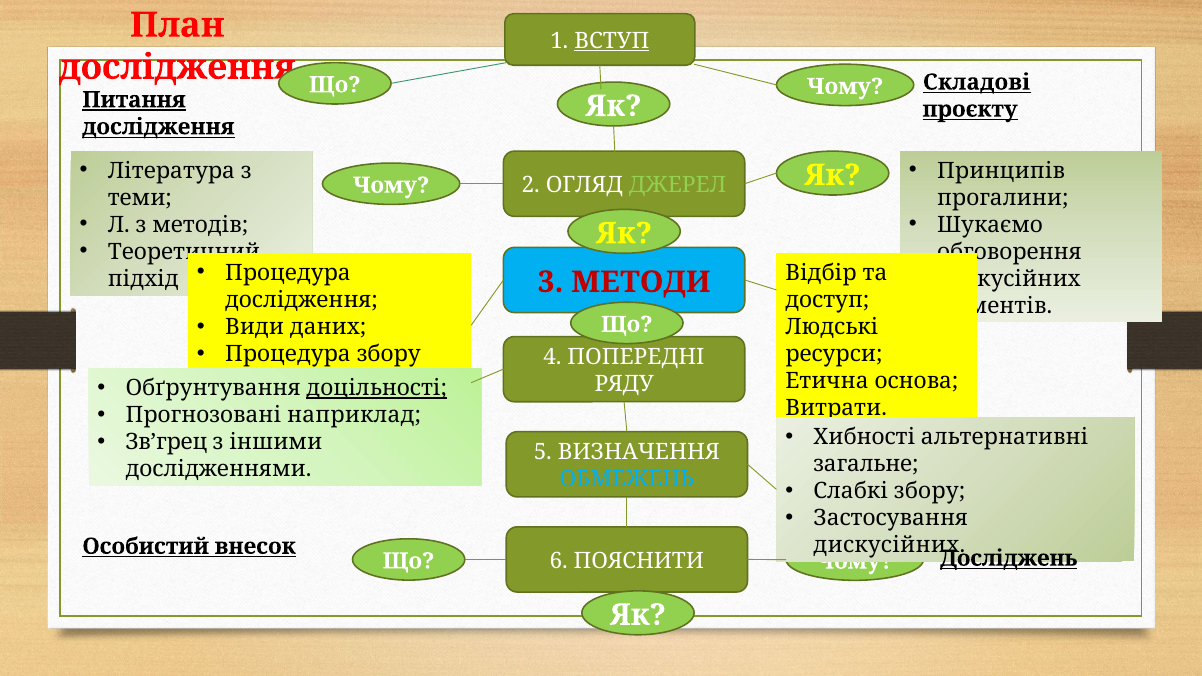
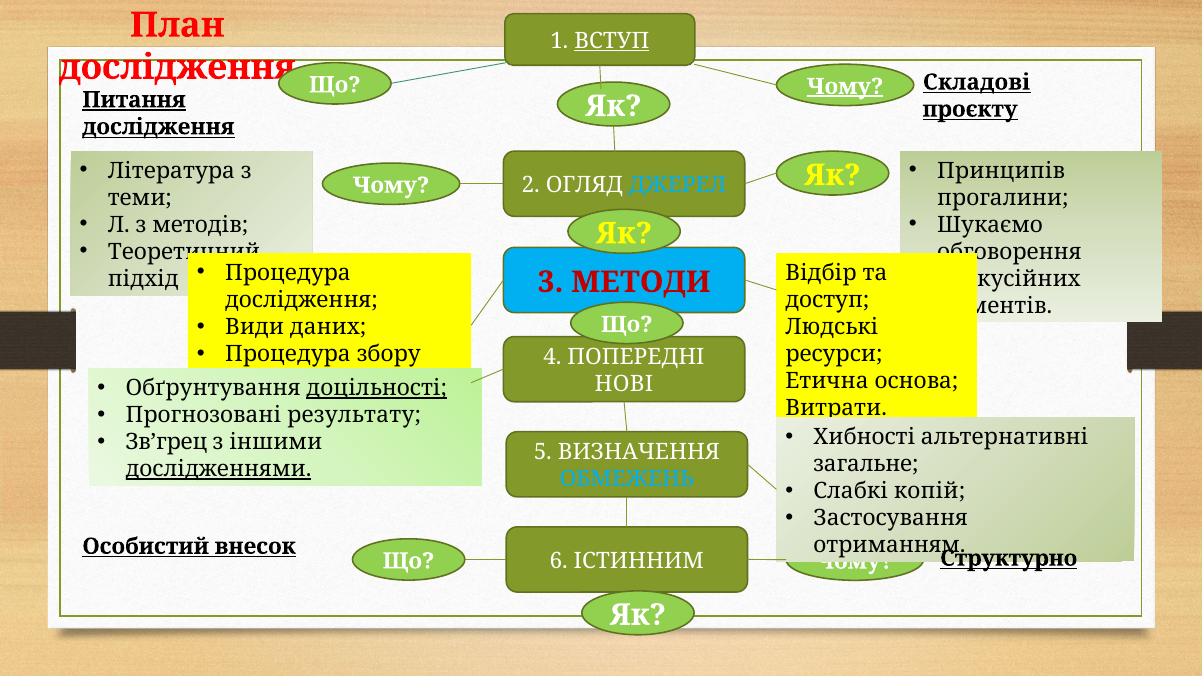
Чому at (845, 86) underline: none -> present
ДЖЕРЕЛ colour: light green -> light blue
РЯДУ: РЯДУ -> НОВІ
наприклад: наприклад -> результату
дослідженнями underline: none -> present
Слабкі збору: збору -> копій
дискусійних at (889, 545): дискусійних -> отриманням
Досліджень: Досліджень -> Структурно
ПОЯСНИТИ: ПОЯСНИТИ -> ІСТИННИМ
